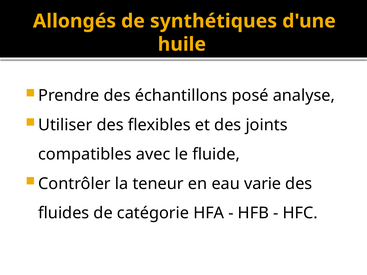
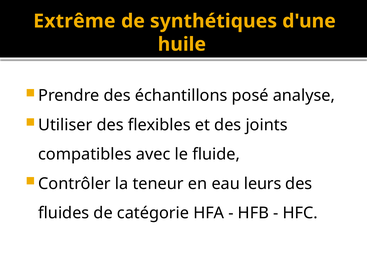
Allongés: Allongés -> Extrême
varie: varie -> leurs
